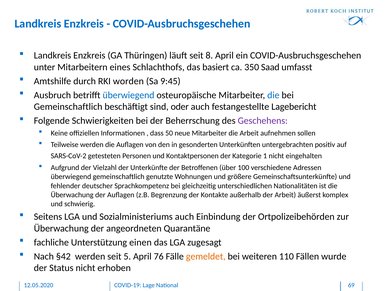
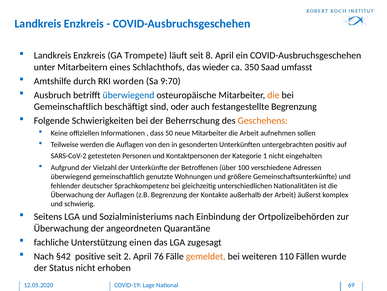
Thüringen: Thüringen -> Trompete
basiert: basiert -> wieder
9:45: 9:45 -> 9:70
die at (273, 95) colour: blue -> orange
festangestellte Lagebericht: Lagebericht -> Begrenzung
Geschehens colour: purple -> orange
Sozialministeriums auch: auch -> nach
§42 werden: werden -> positive
5: 5 -> 2
